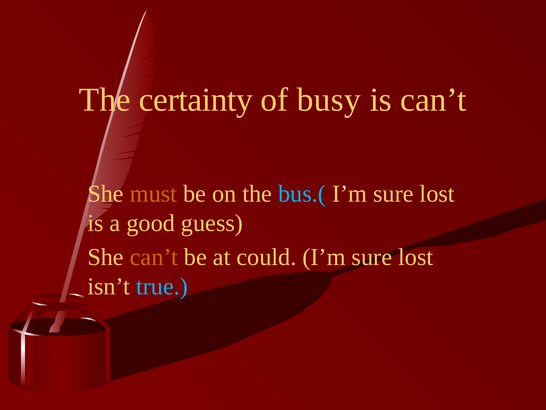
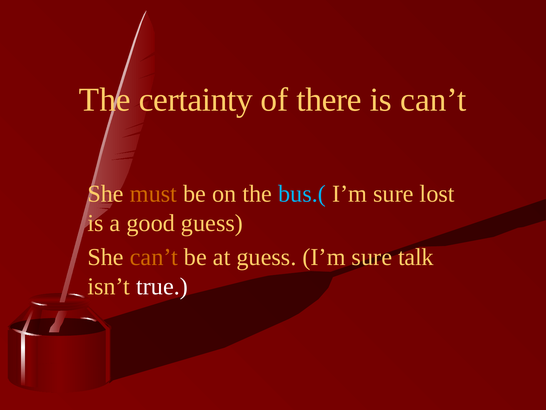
busy: busy -> there
at could: could -> guess
lost at (416, 257): lost -> talk
true colour: light blue -> white
